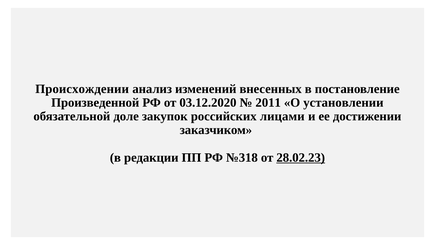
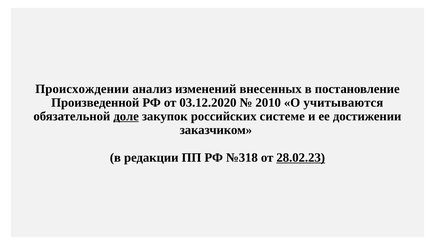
2011: 2011 -> 2010
установлении: установлении -> учитываются
доле underline: none -> present
лицами: лицами -> системе
